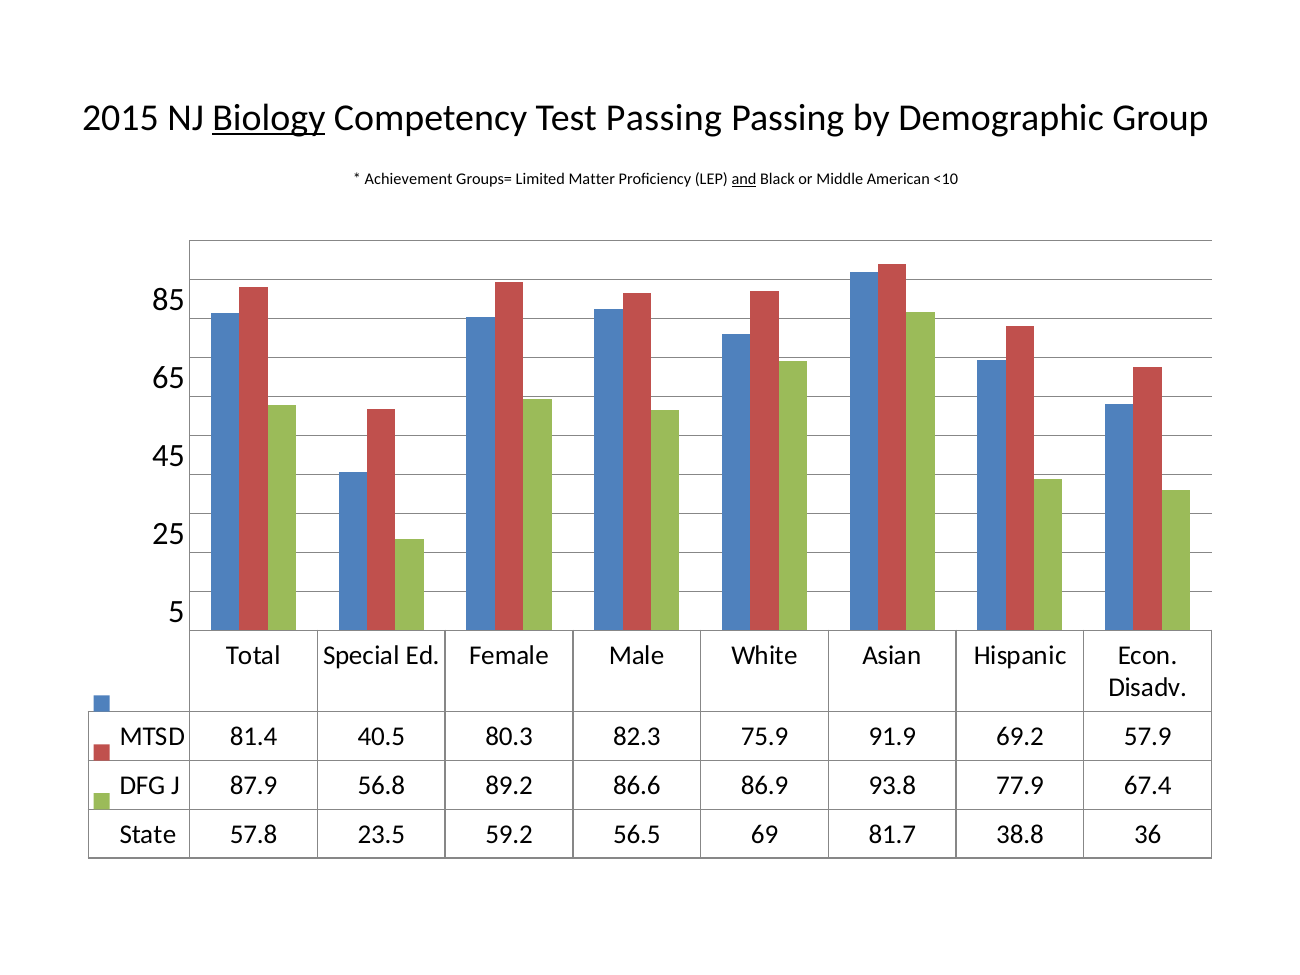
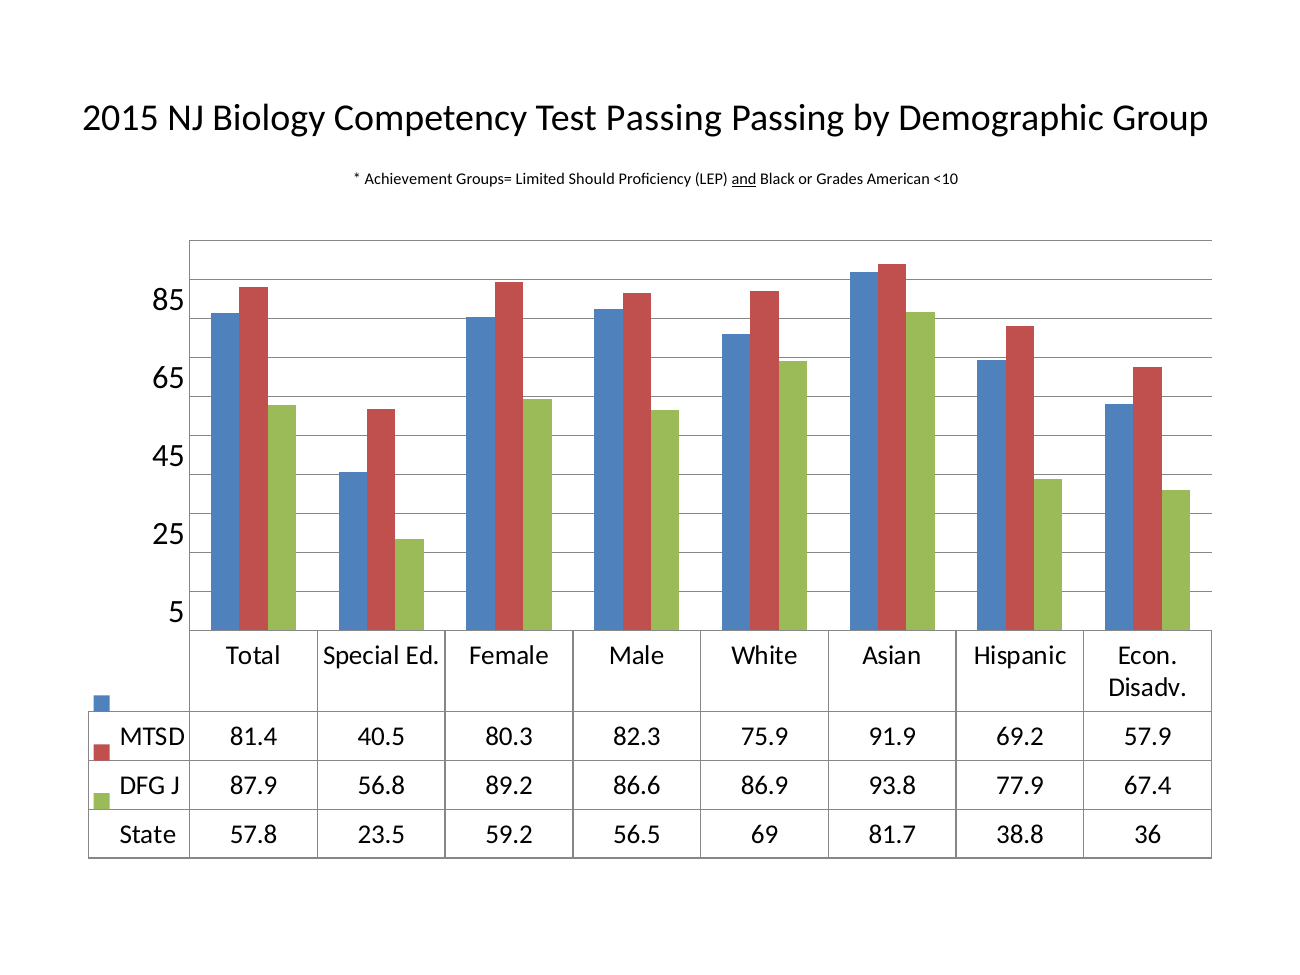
Biology underline: present -> none
Matter: Matter -> Should
Middle: Middle -> Grades
